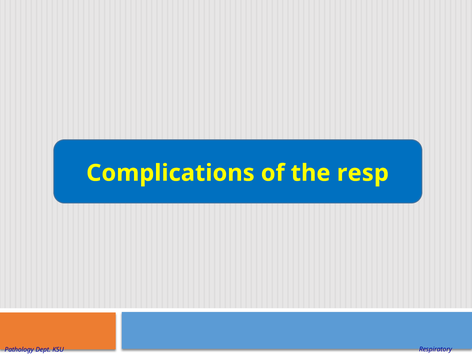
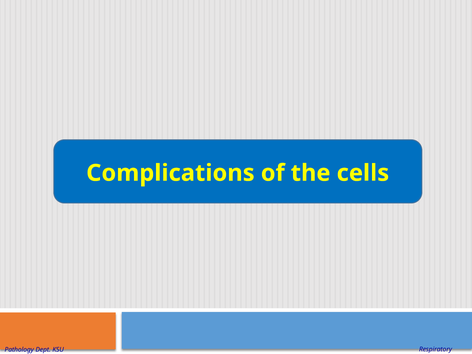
resp: resp -> cells
